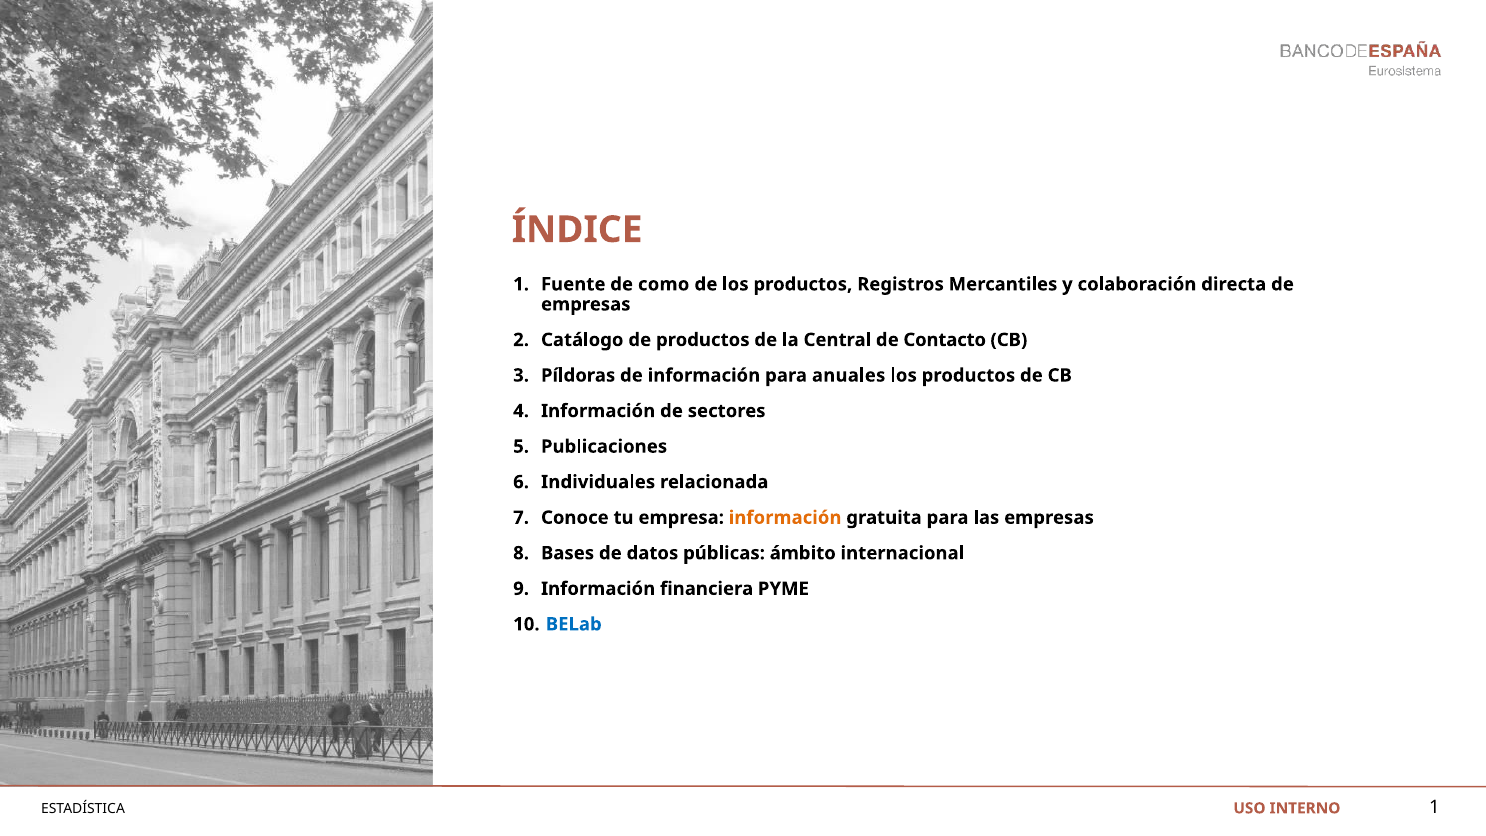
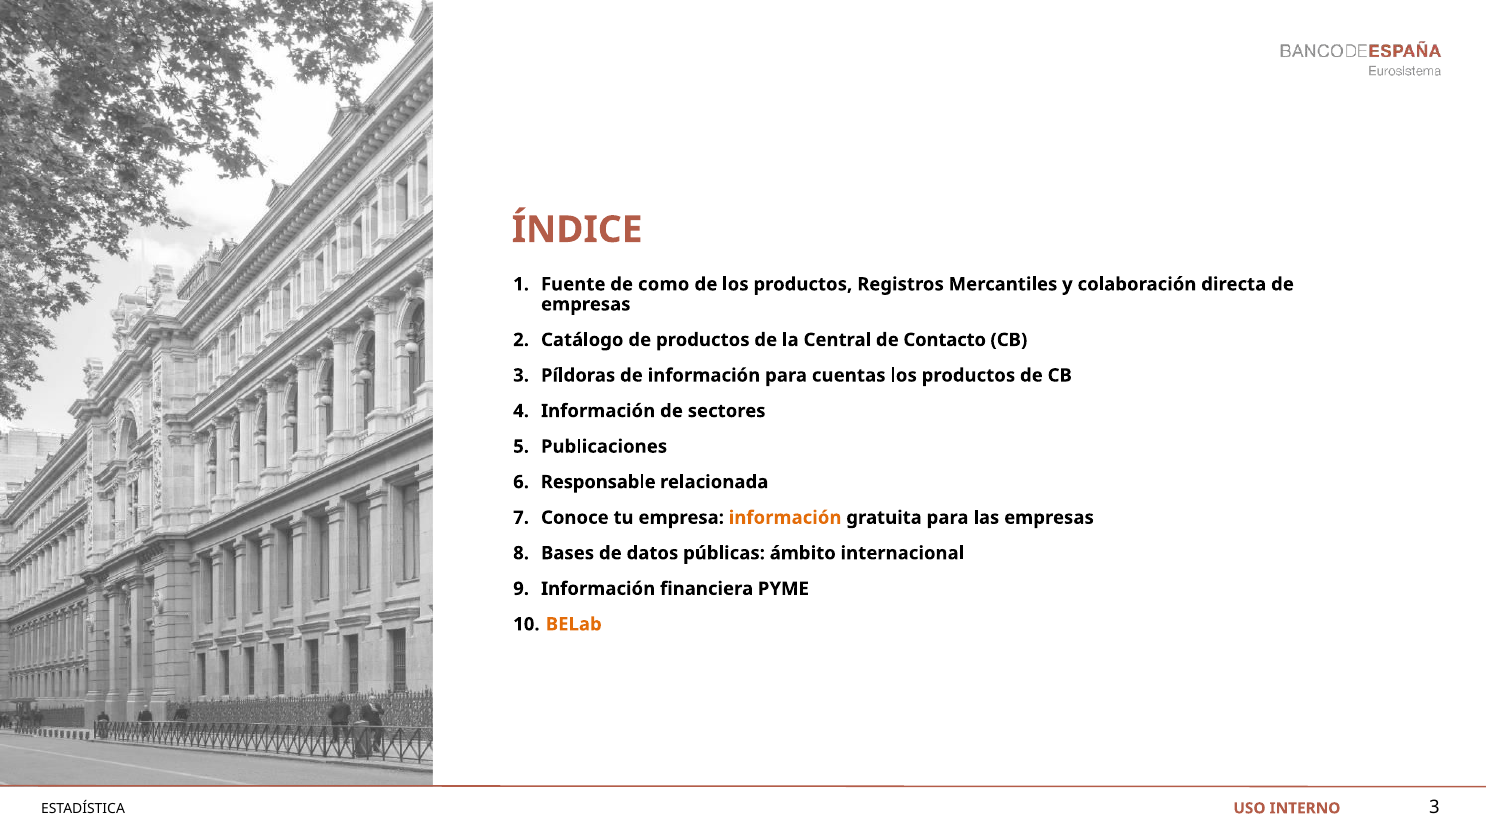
anuales: anuales -> cuentas
Individuales: Individuales -> Responsable
BELab colour: blue -> orange
INTERNO 1: 1 -> 3
